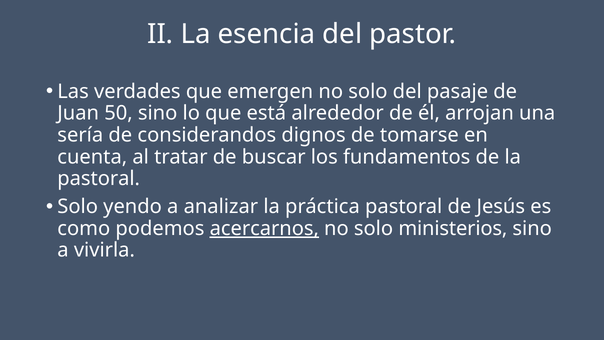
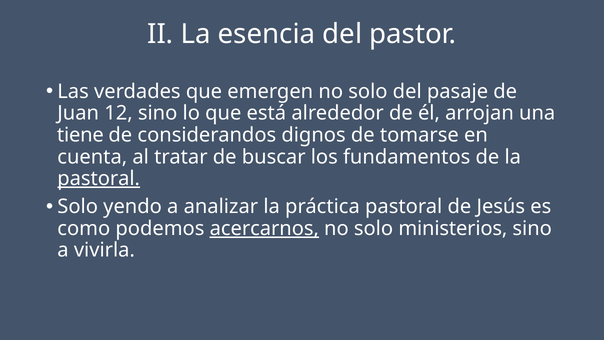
50: 50 -> 12
sería: sería -> tiene
pastoral at (99, 179) underline: none -> present
